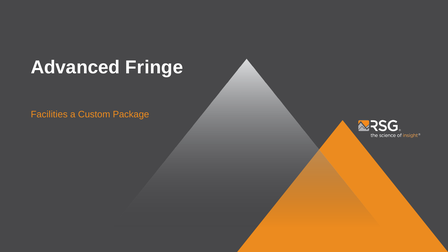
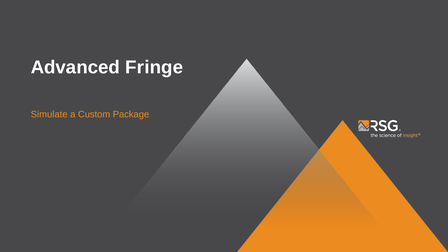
Facilities: Facilities -> Simulate
